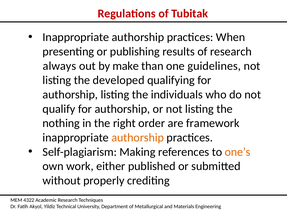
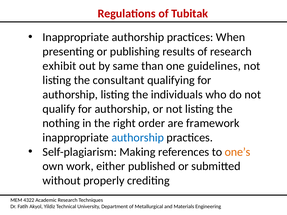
always: always -> exhibit
make: make -> same
developed: developed -> consultant
authorship at (138, 138) colour: orange -> blue
